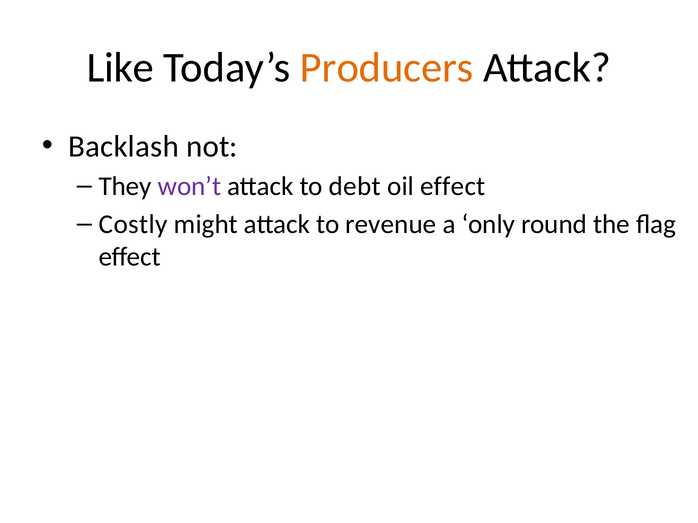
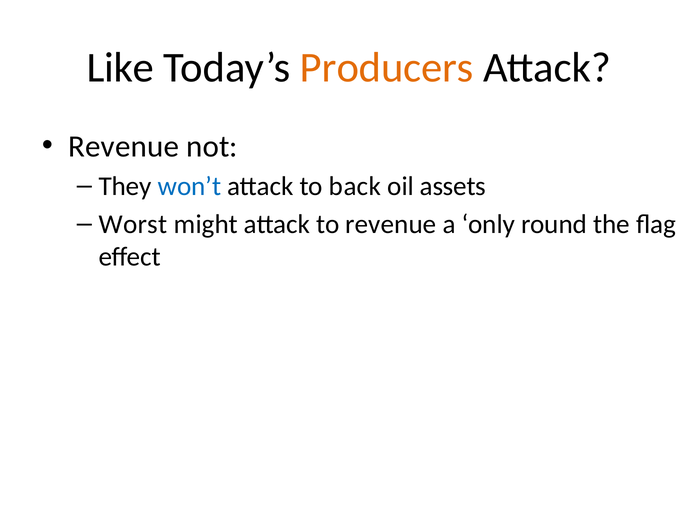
Backlash at (124, 146): Backlash -> Revenue
won’t colour: purple -> blue
debt: debt -> back
oil effect: effect -> assets
Costly: Costly -> Worst
